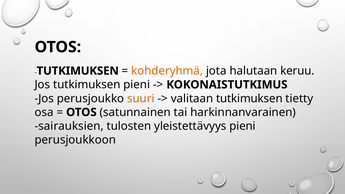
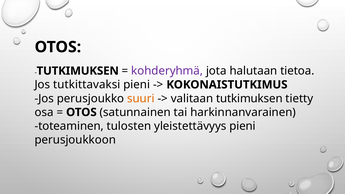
kohderyhmä colour: orange -> purple
keruu: keruu -> tietoa
Jos tutkimuksen: tutkimuksen -> tutkittavaksi
sairauksien: sairauksien -> toteaminen
